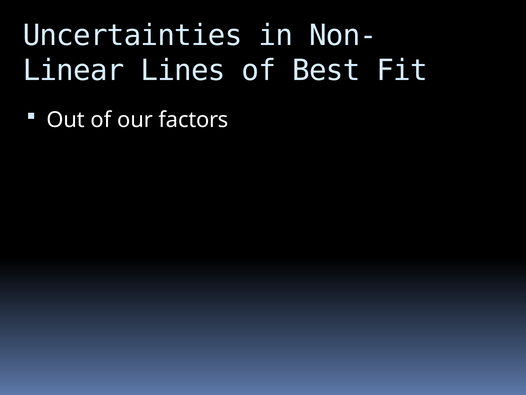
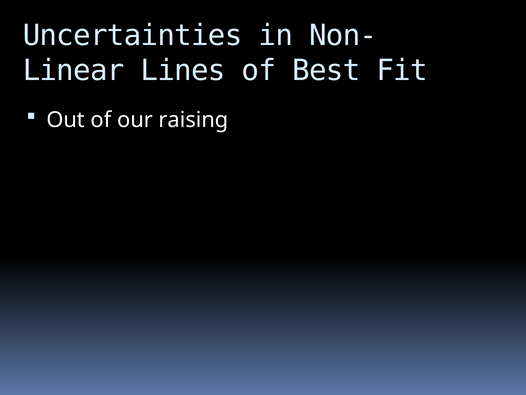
factors: factors -> raising
